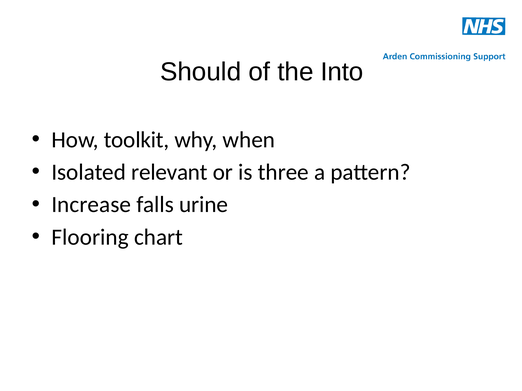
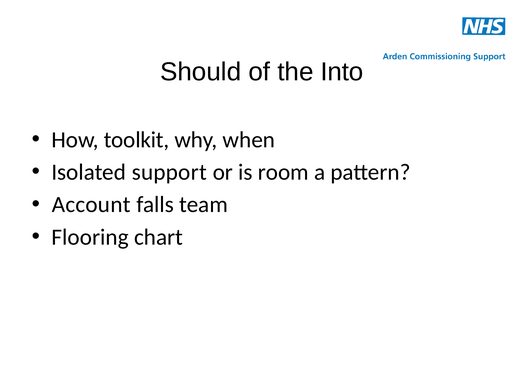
relevant: relevant -> support
three: three -> room
Increase: Increase -> Account
urine: urine -> team
